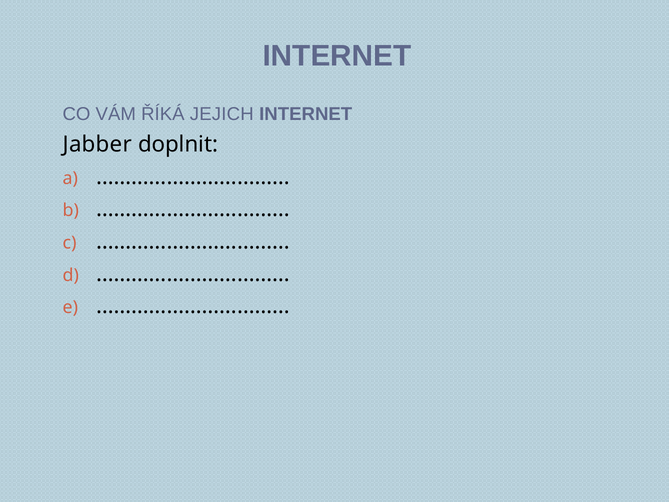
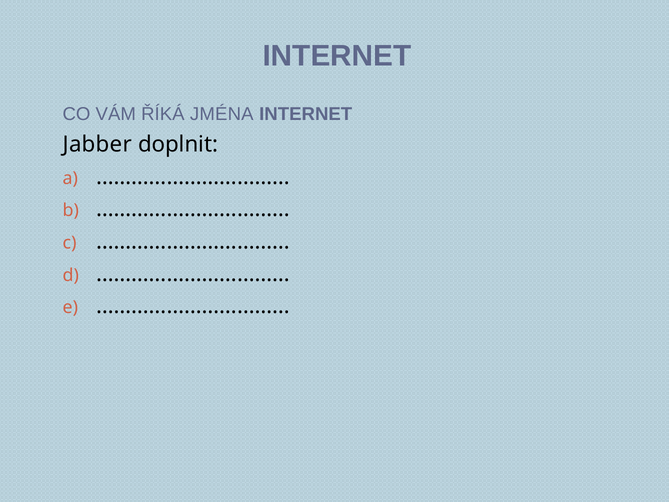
JEJICH: JEJICH -> JMÉNA
